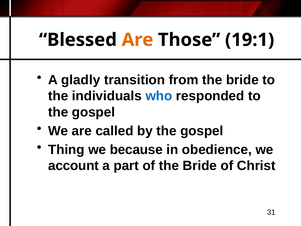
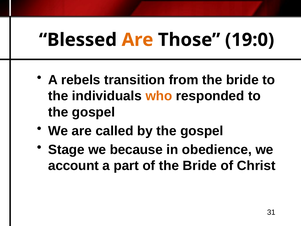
19:1: 19:1 -> 19:0
gladly: gladly -> rebels
who colour: blue -> orange
Thing: Thing -> Stage
